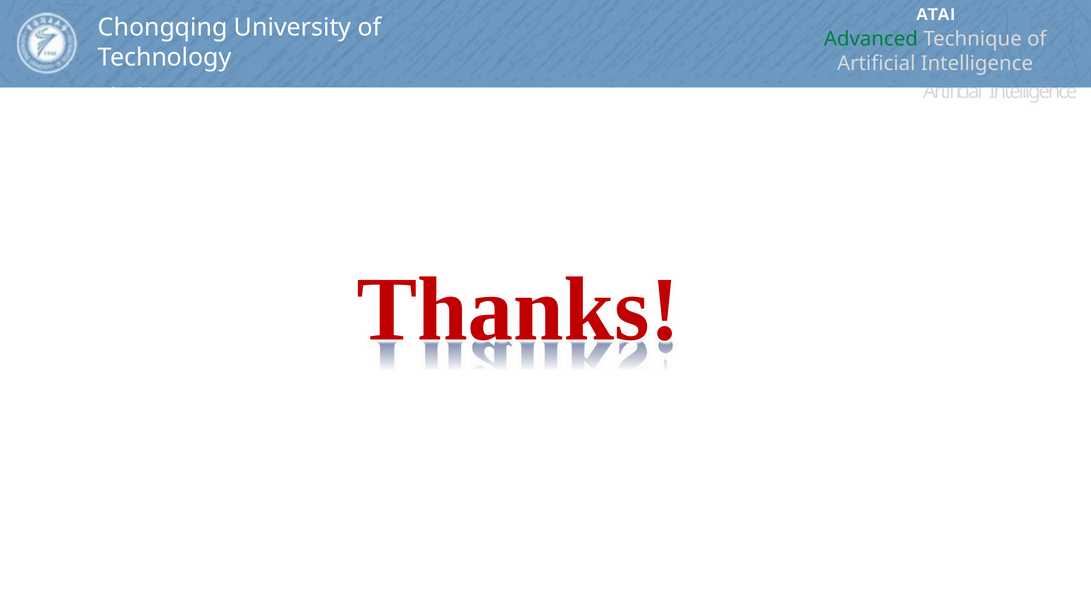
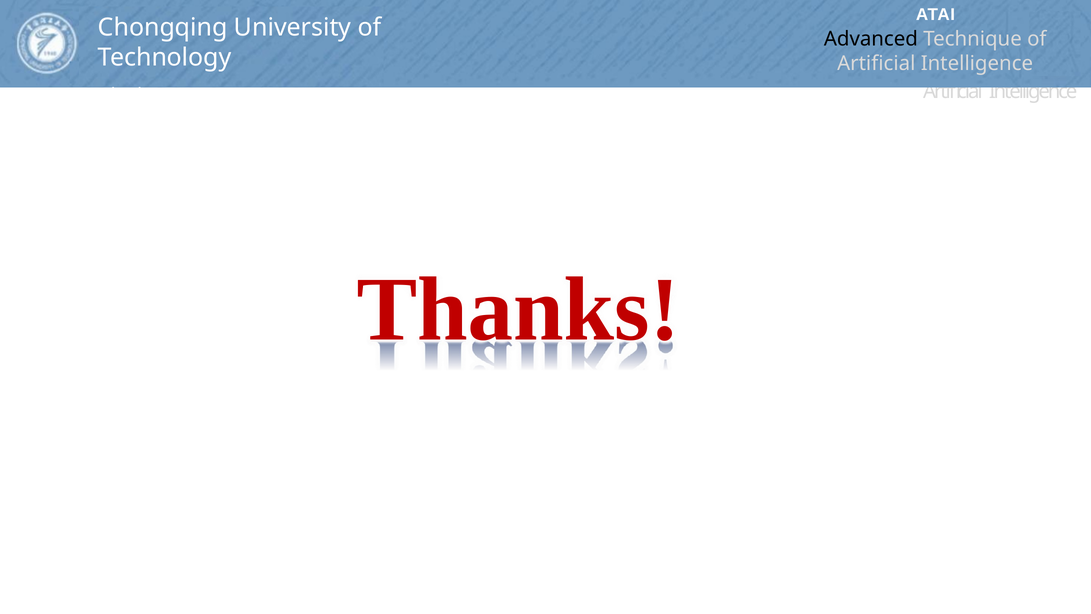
Advanced at (871, 39) colour: green -> black
